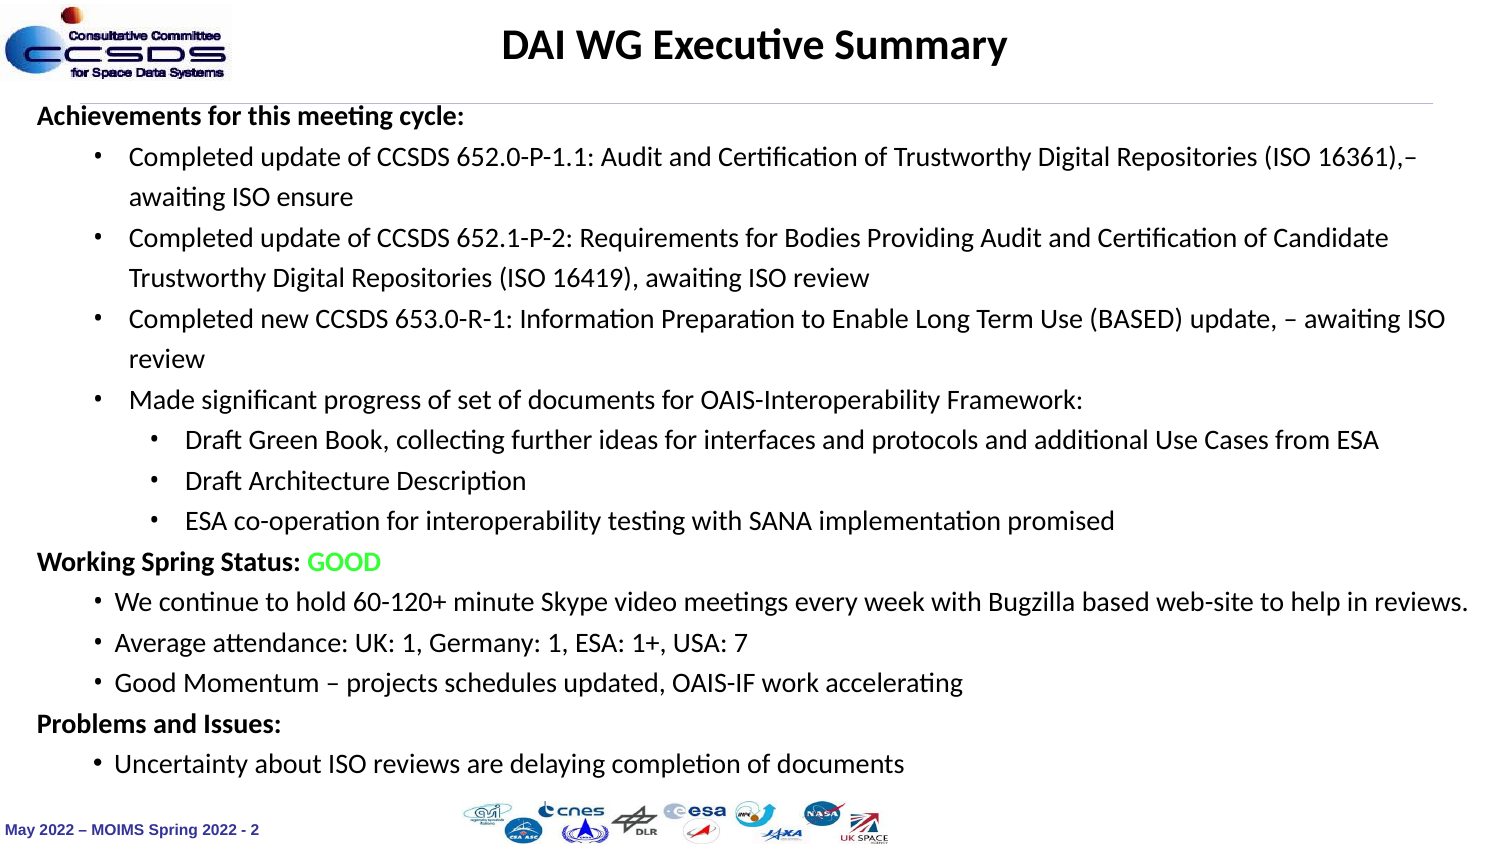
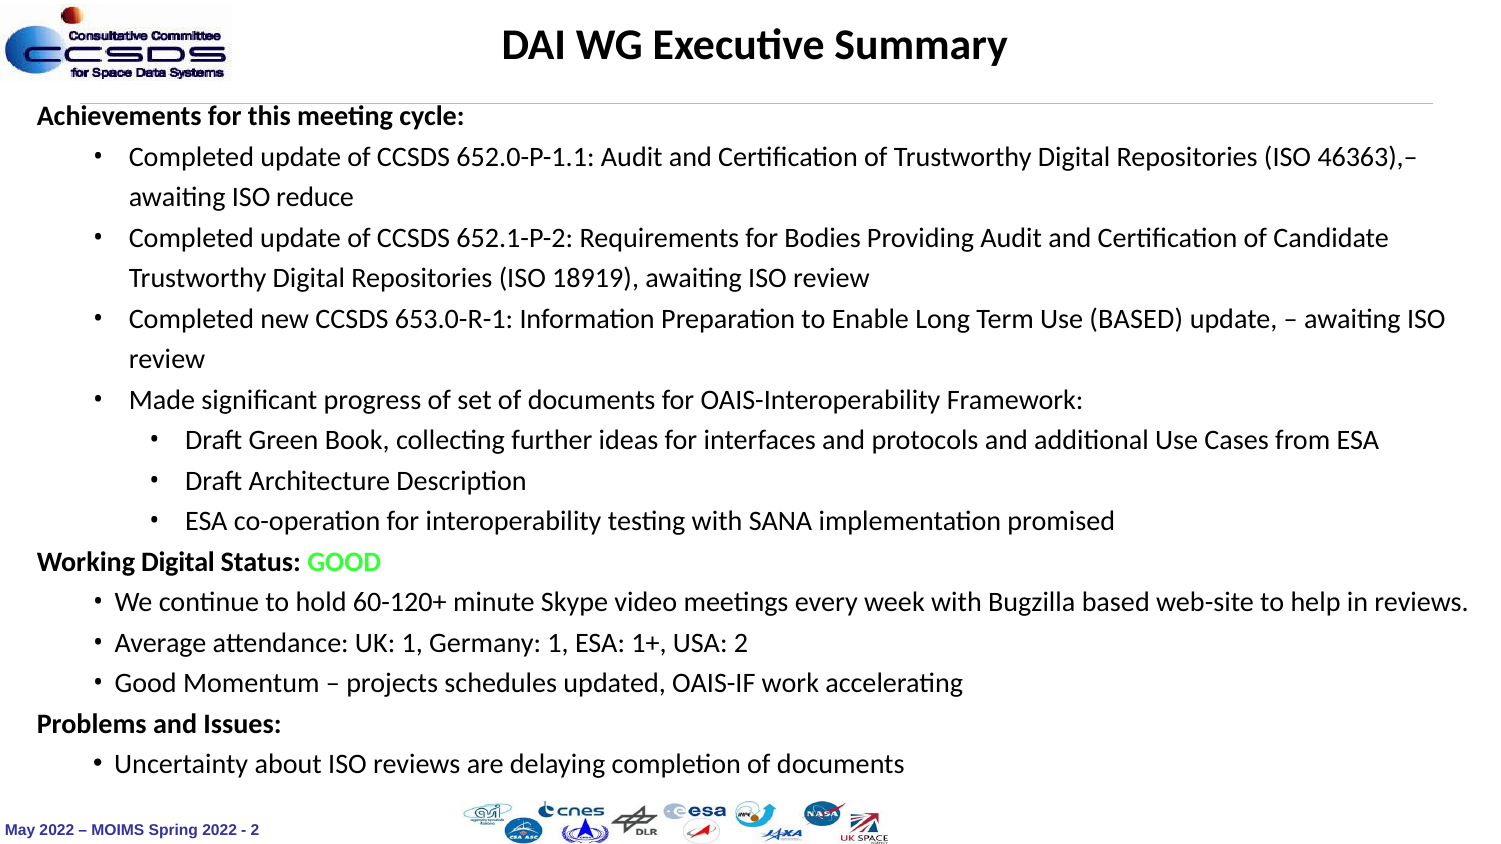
16361),–: 16361),– -> 46363),–
ensure: ensure -> reduce
16419: 16419 -> 18919
Working Spring: Spring -> Digital
USA 7: 7 -> 2
